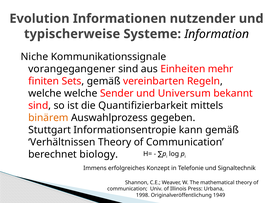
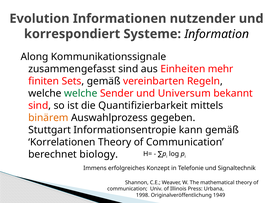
typischerweise: typischerweise -> korrespondiert
Niche: Niche -> Along
vorangegangener: vorangegangener -> zusammengefasst
welche at (81, 93) colour: black -> green
Verhältnissen: Verhältnissen -> Korrelationen
